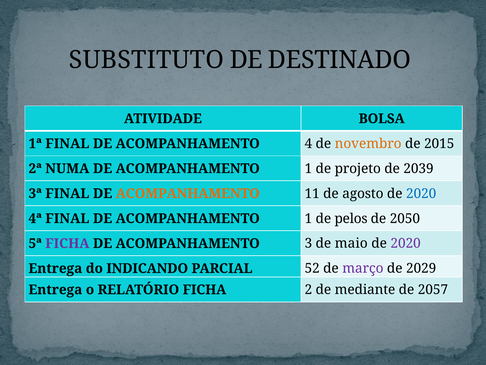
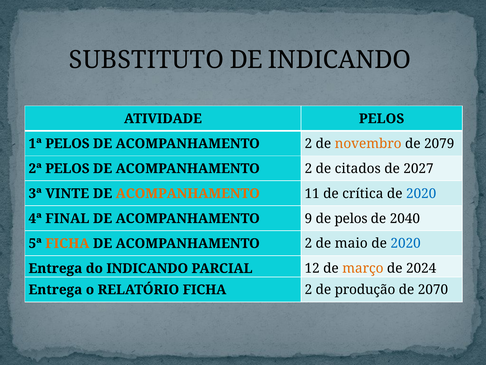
DE DESTINADO: DESTINADO -> INDICANDO
ATIVIDADE BOLSA: BOLSA -> PELOS
1ª FINAL: FINAL -> PELOS
4 at (308, 143): 4 -> 2
2015: 2015 -> 2079
2ª NUMA: NUMA -> PELOS
1 at (308, 168): 1 -> 2
projeto: projeto -> citados
2039: 2039 -> 2027
3ª FINAL: FINAL -> VINTE
agosto: agosto -> crítica
1 at (308, 218): 1 -> 9
2050: 2050 -> 2040
FICHA at (67, 243) colour: purple -> orange
3 at (308, 243): 3 -> 2
2020 at (406, 243) colour: purple -> blue
52: 52 -> 12
março colour: purple -> orange
2029: 2029 -> 2024
mediante: mediante -> produção
2057: 2057 -> 2070
